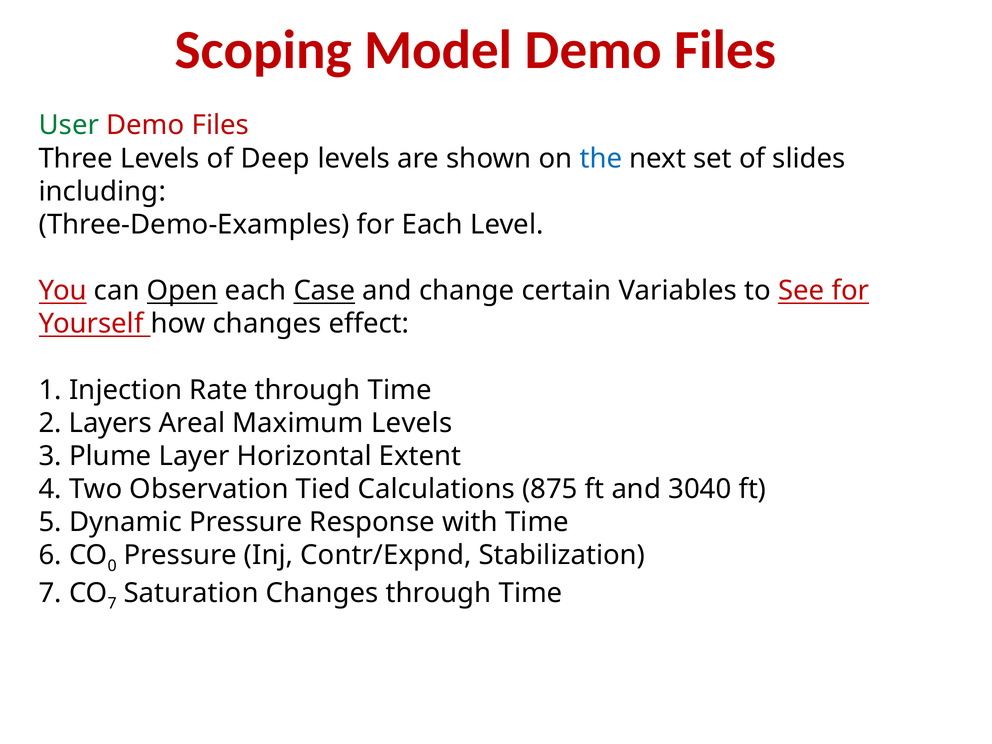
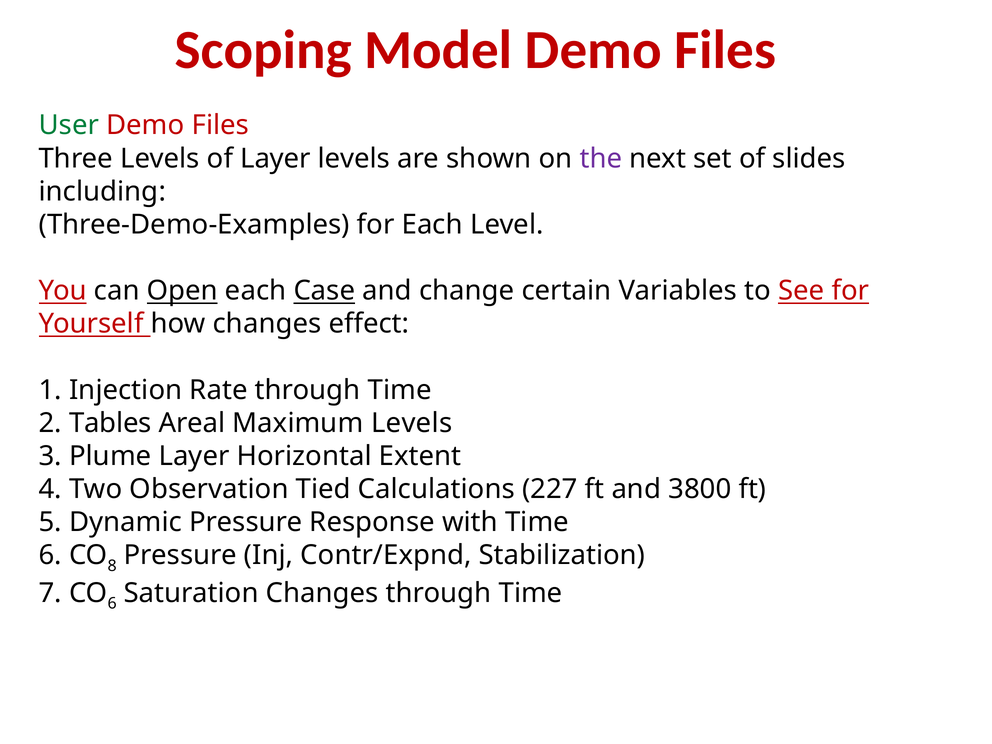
of Deep: Deep -> Layer
the colour: blue -> purple
Layers: Layers -> Tables
875: 875 -> 227
3040: 3040 -> 3800
0: 0 -> 8
7 at (112, 604): 7 -> 6
